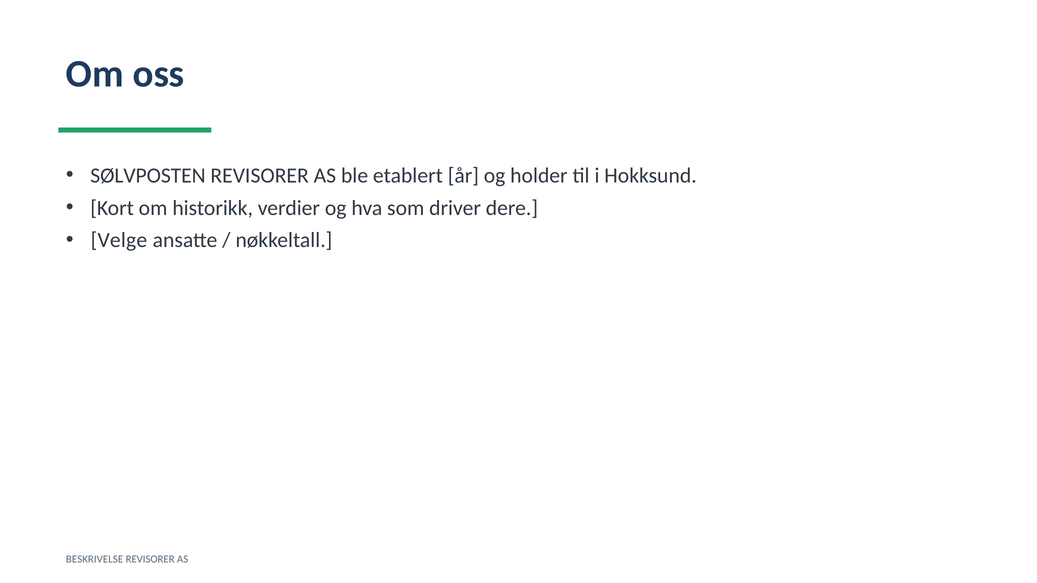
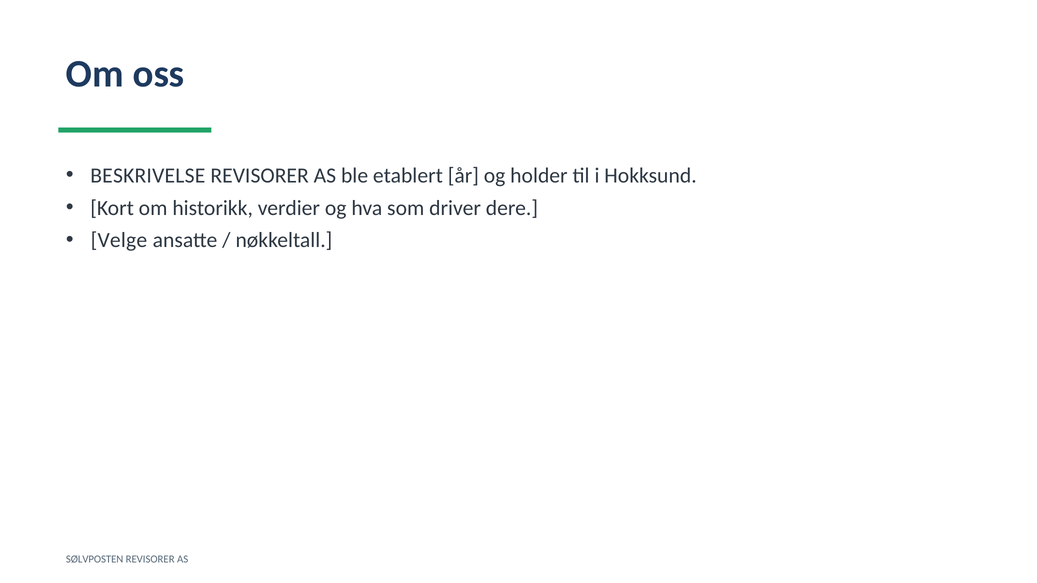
SØLVPOSTEN: SØLVPOSTEN -> BESKRIVELSE
BESKRIVELSE: BESKRIVELSE -> SØLVPOSTEN
